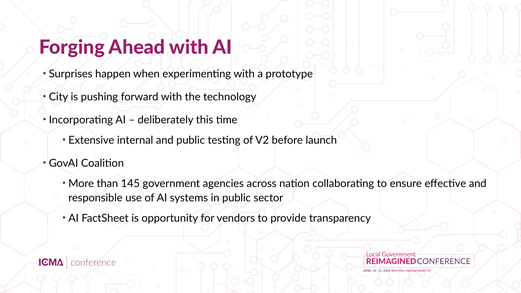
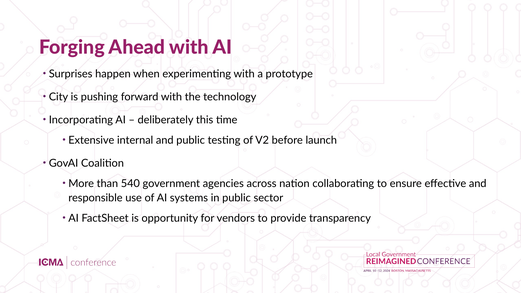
145: 145 -> 540
